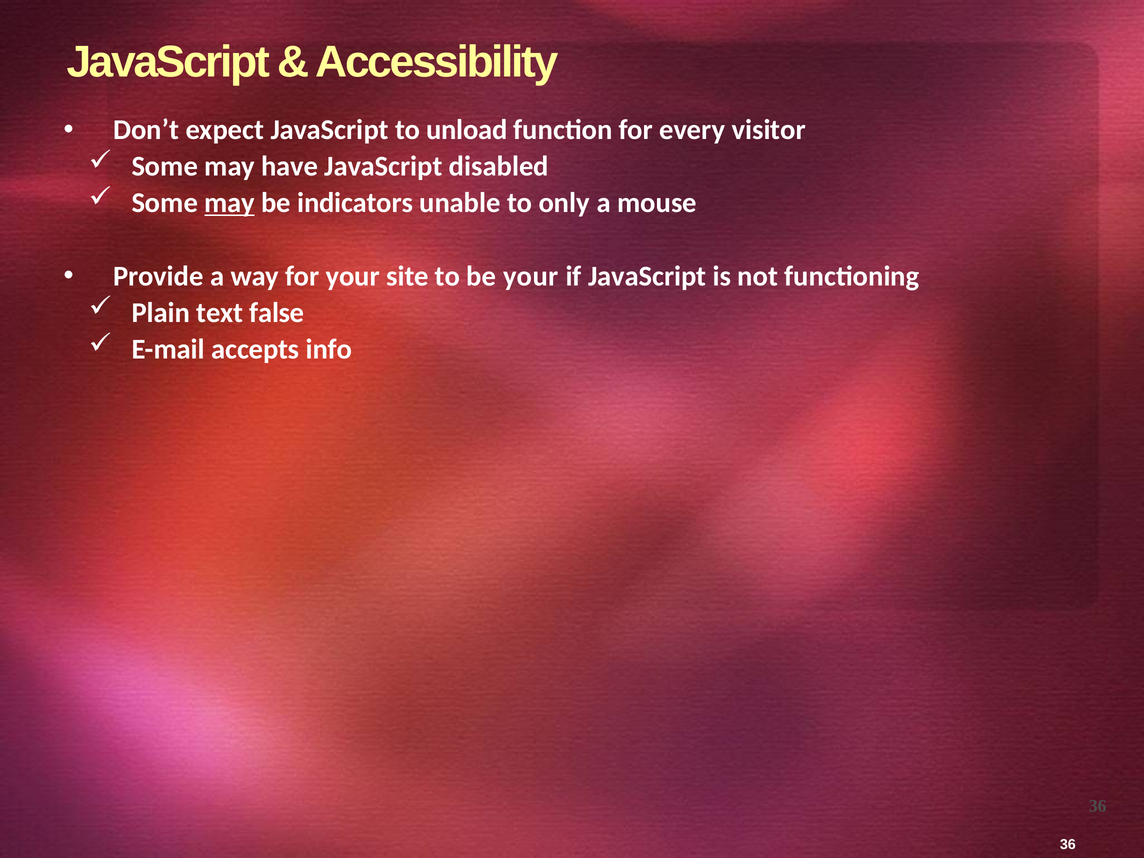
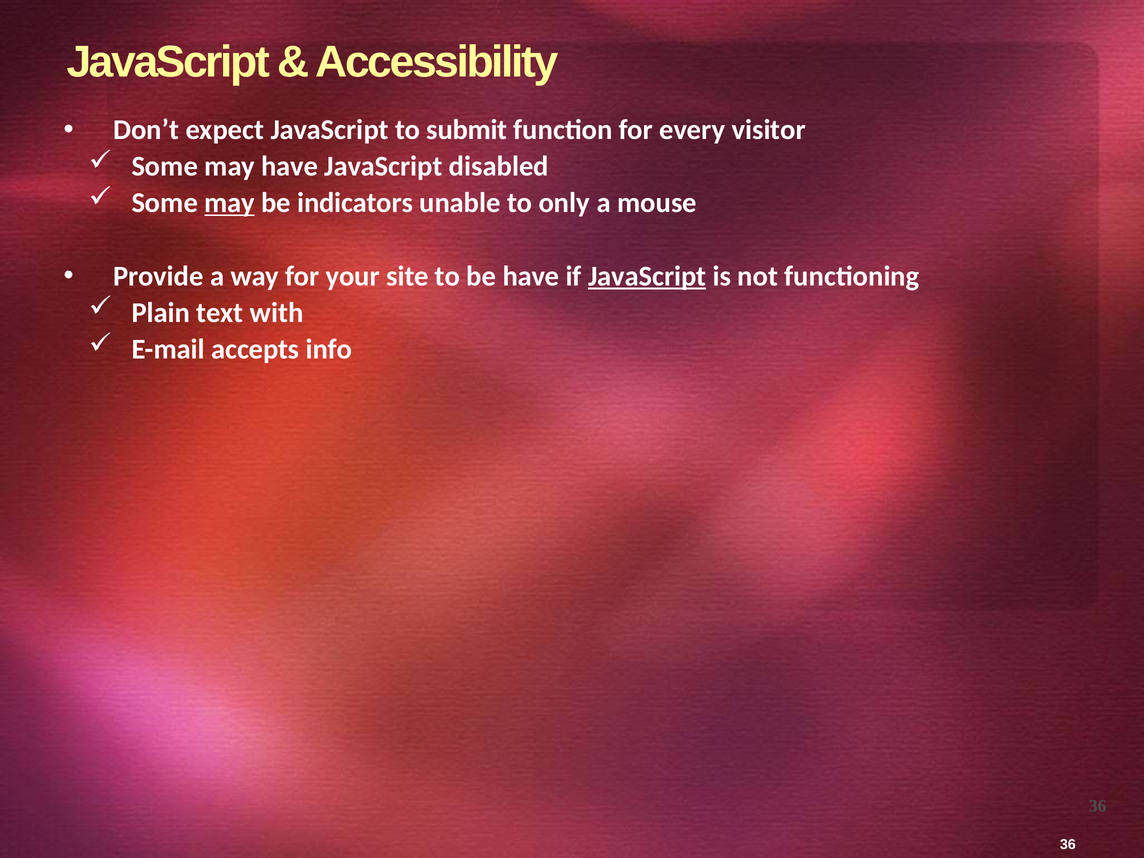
unload: unload -> submit
be your: your -> have
JavaScript at (647, 276) underline: none -> present
false: false -> with
